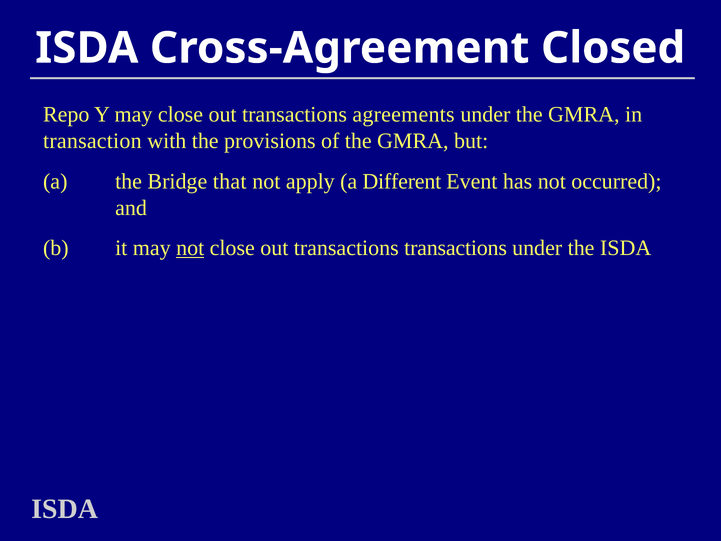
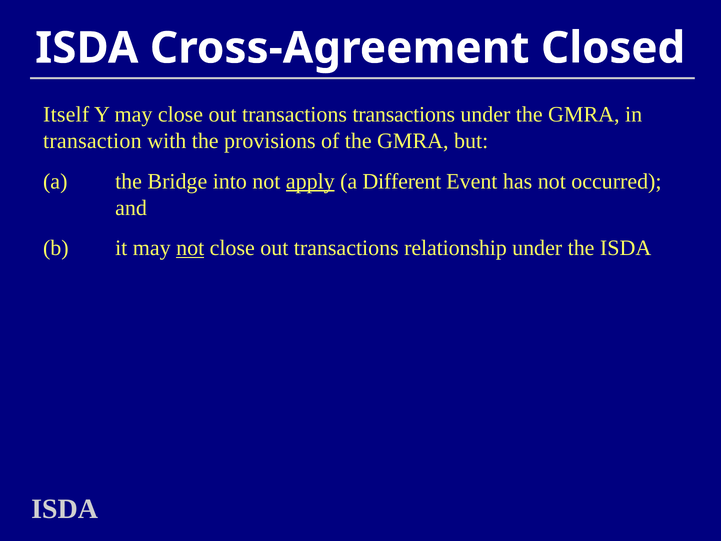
Repo: Repo -> Itself
transactions agreements: agreements -> transactions
that: that -> into
apply underline: none -> present
transactions transactions: transactions -> relationship
